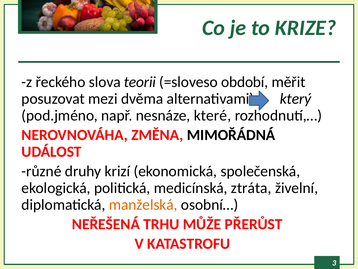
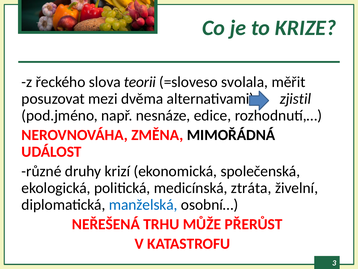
období: období -> svolala
který: který -> zjistil
které: které -> edice
manželská colour: orange -> blue
